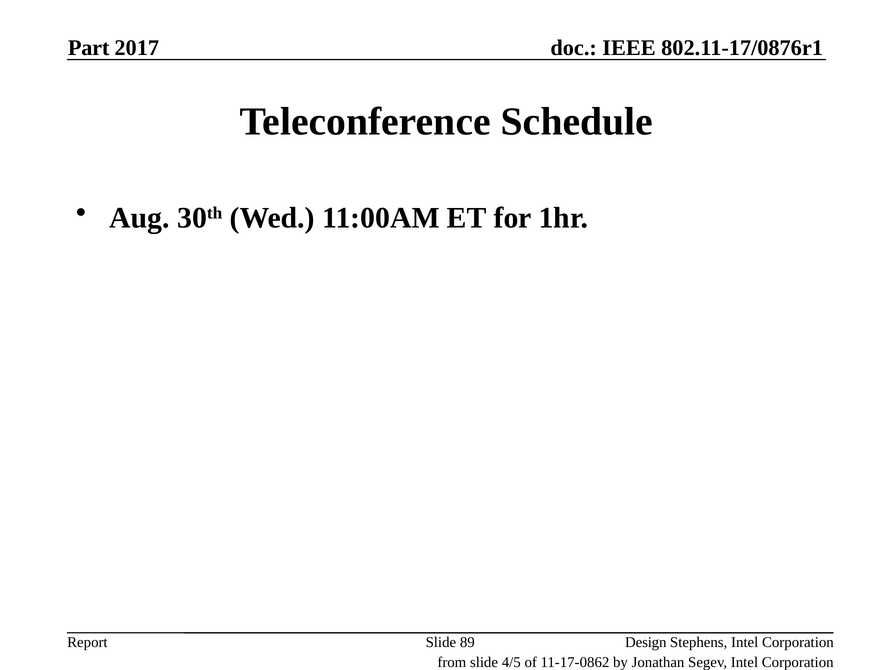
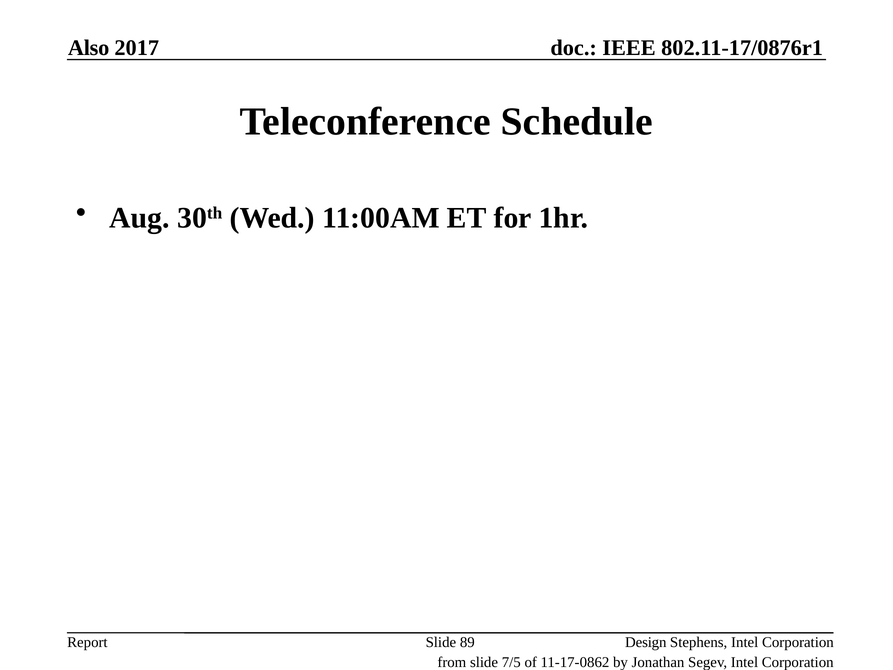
Part: Part -> Also
4/5: 4/5 -> 7/5
